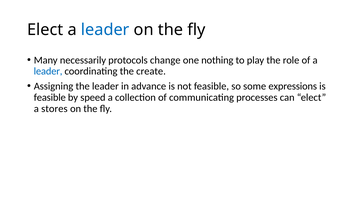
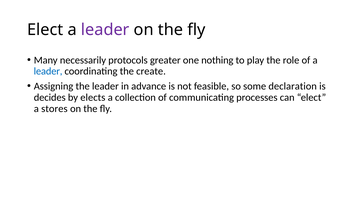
leader at (105, 30) colour: blue -> purple
change: change -> greater
expressions: expressions -> declaration
feasible at (50, 98): feasible -> decides
speed: speed -> elects
